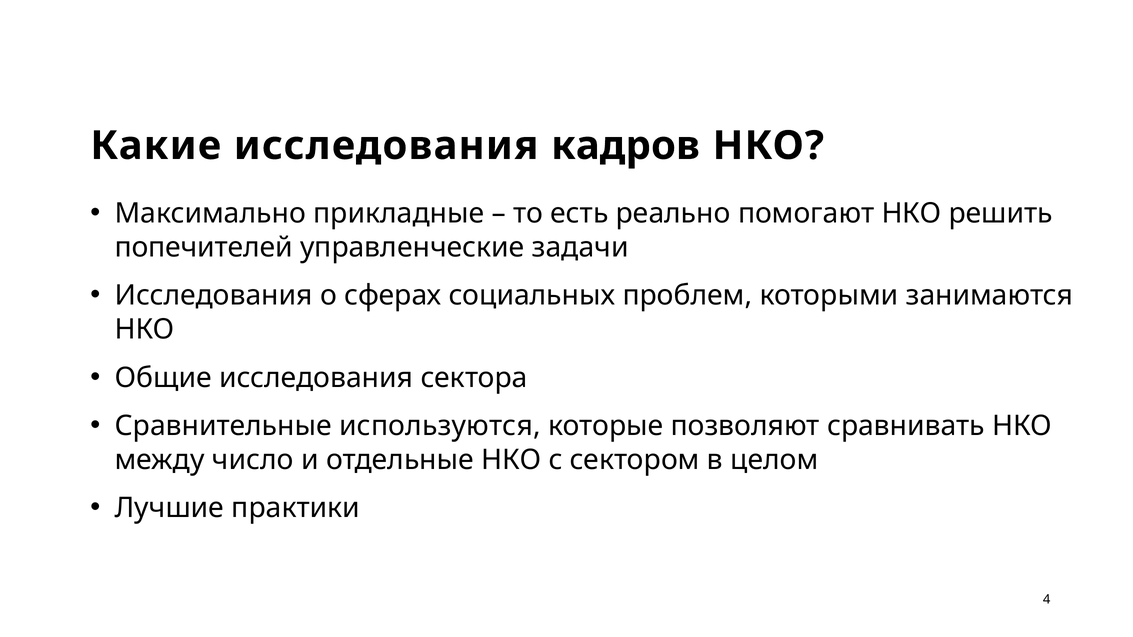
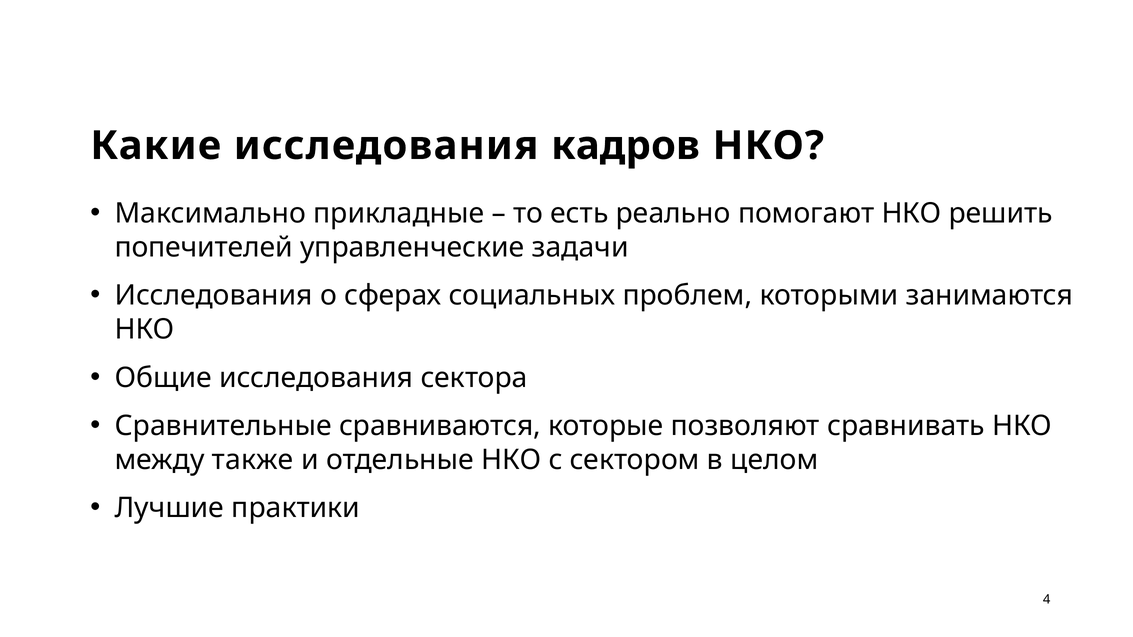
используются: используются -> сравниваются
число: число -> также
